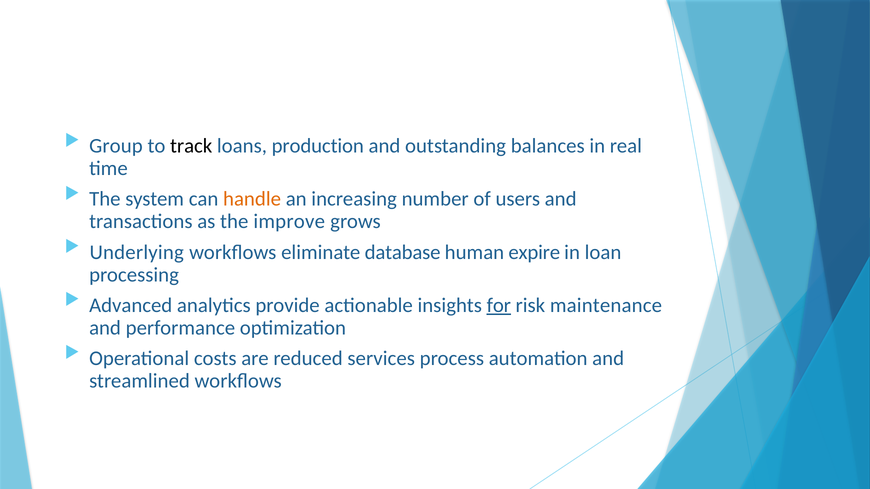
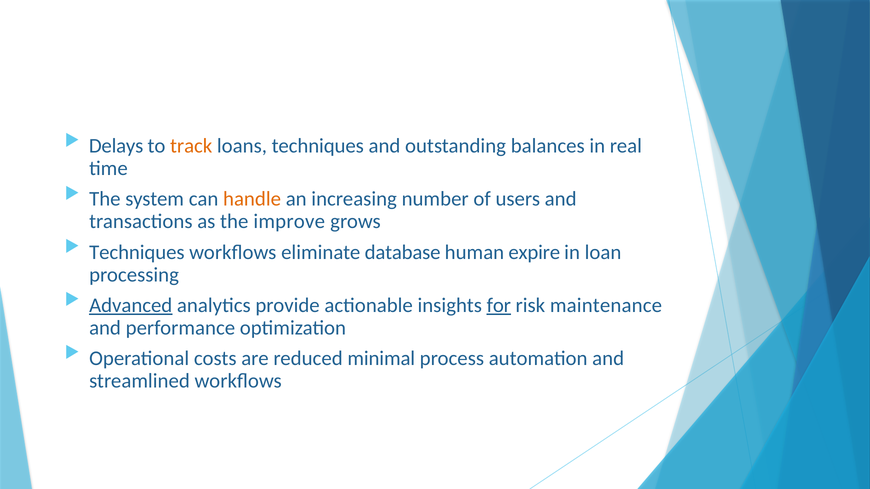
Group: Group -> Delays
track colour: black -> orange
loans production: production -> techniques
Underlying at (137, 252): Underlying -> Techniques
Advanced underline: none -> present
services: services -> minimal
